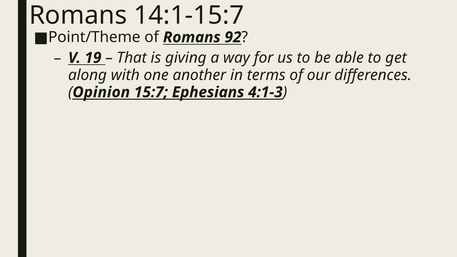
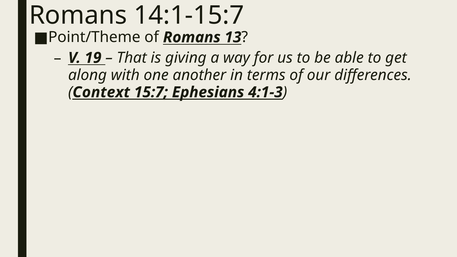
92: 92 -> 13
Opinion: Opinion -> Context
